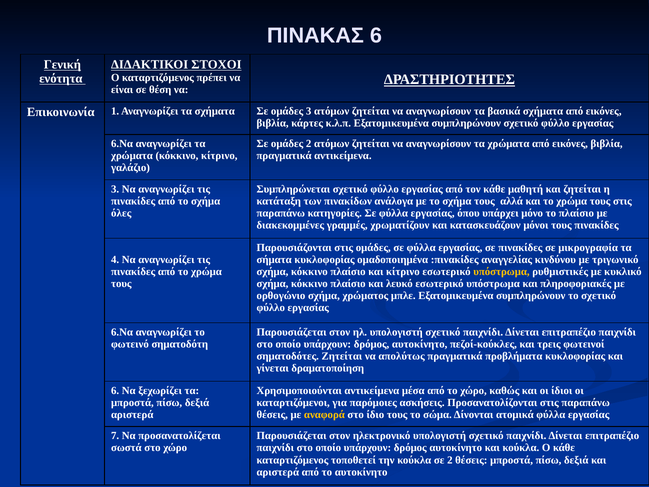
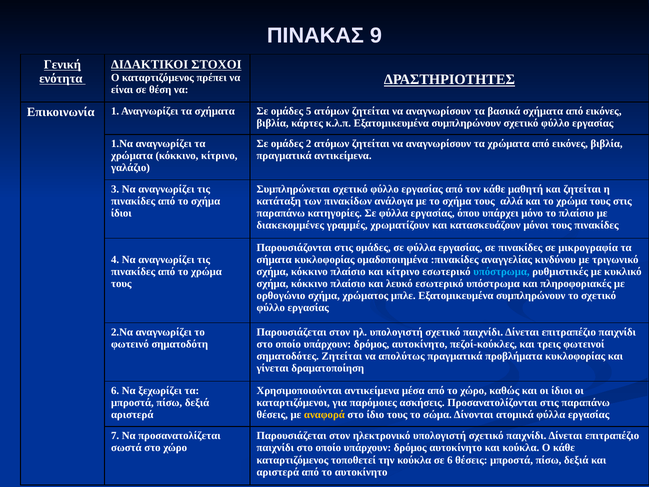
ΠΙΝΑΚΑΣ 6: 6 -> 9
ομάδες 3: 3 -> 5
6.Να at (122, 144): 6.Να -> 1.Να
όλες at (121, 213): όλες -> ίδιοι
υπόστρωμα at (501, 271) colour: yellow -> light blue
6.Να at (122, 332): 6.Να -> 2.Να
σε 2: 2 -> 6
